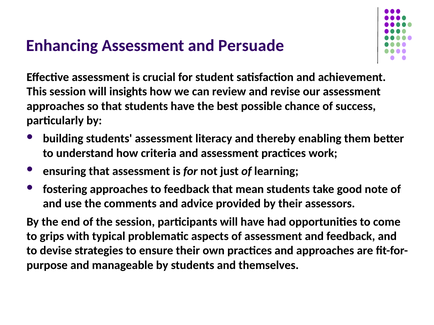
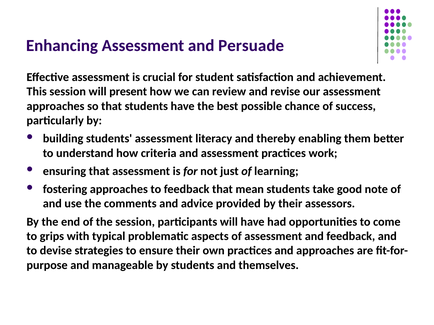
insights: insights -> present
